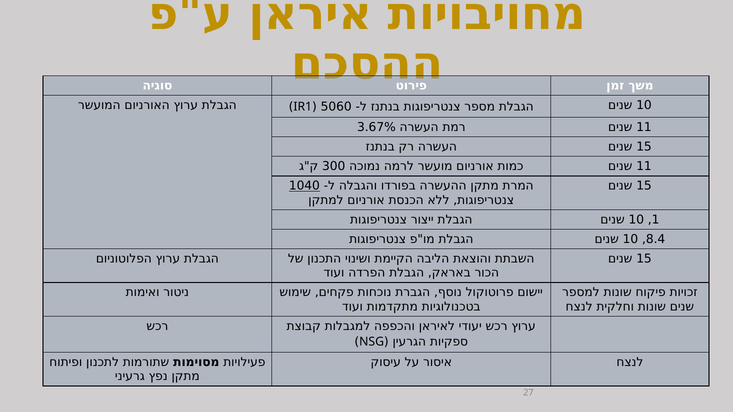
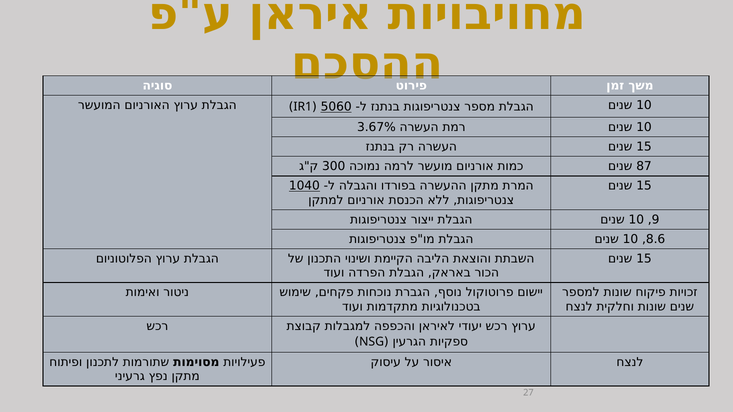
5060 underline: none -> present
3.67% 11: 11 -> 10
11 at (644, 166): 11 -> 87
1: 1 -> 9
8.4: 8.4 -> 8.6
